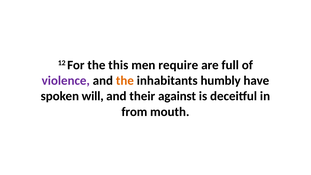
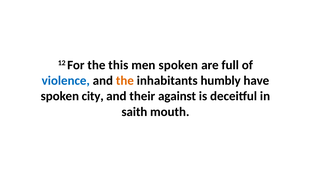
men require: require -> spoken
violence colour: purple -> blue
will: will -> city
from: from -> saith
